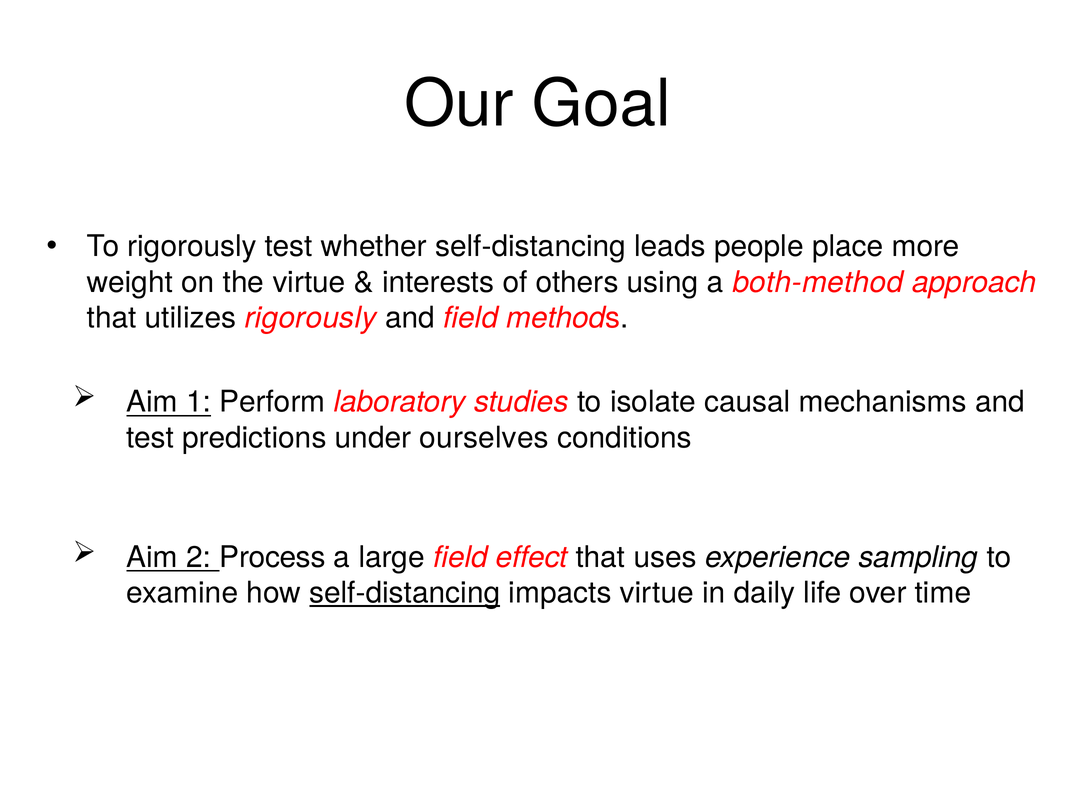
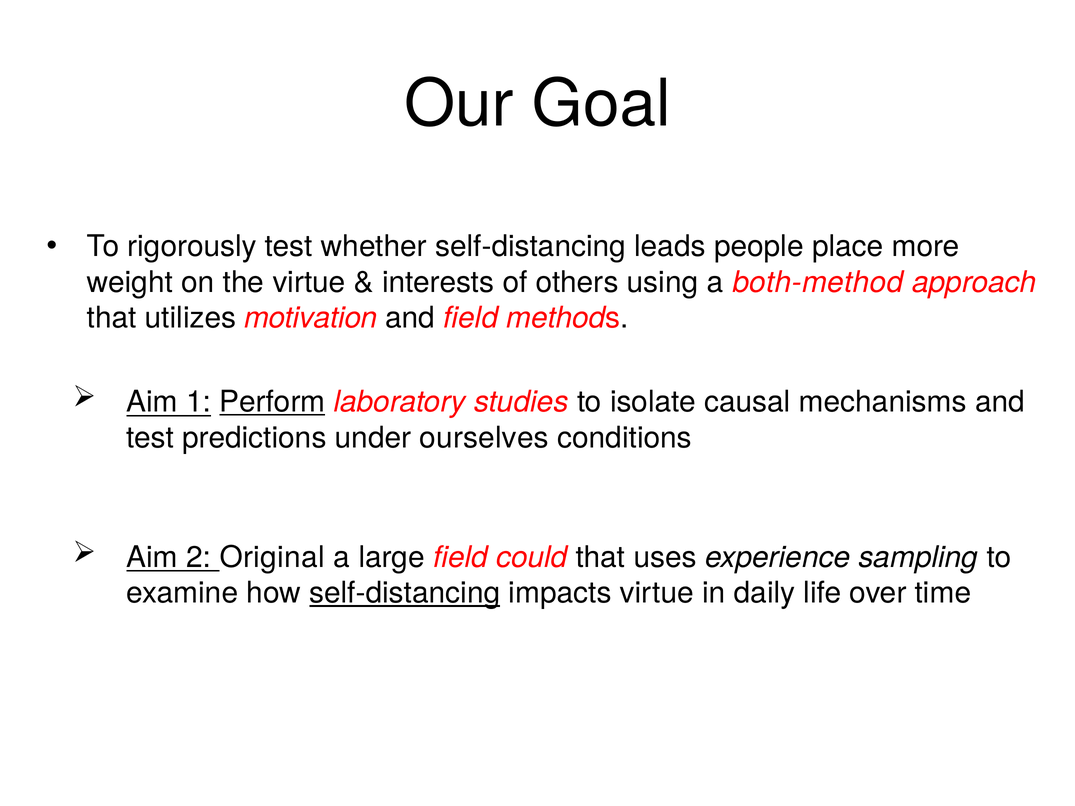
utilizes rigorously: rigorously -> motivation
Perform underline: none -> present
Process: Process -> Original
effect: effect -> could
